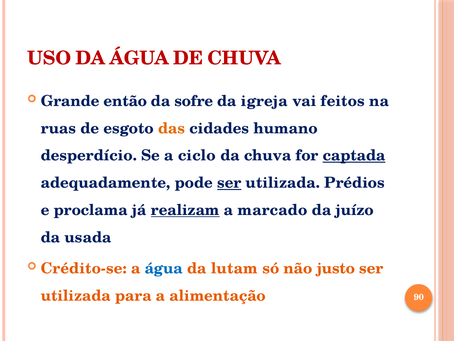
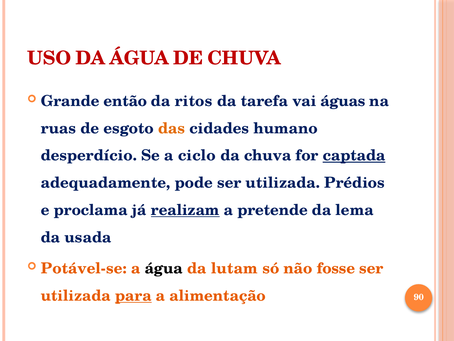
sofre: sofre -> ritos
igreja: igreja -> tarefa
feitos: feitos -> águas
ser at (229, 183) underline: present -> none
marcado: marcado -> pretende
juízo: juízo -> lema
Crédito-se: Crédito-se -> Potável-se
água at (164, 268) colour: blue -> black
justo: justo -> fosse
para underline: none -> present
